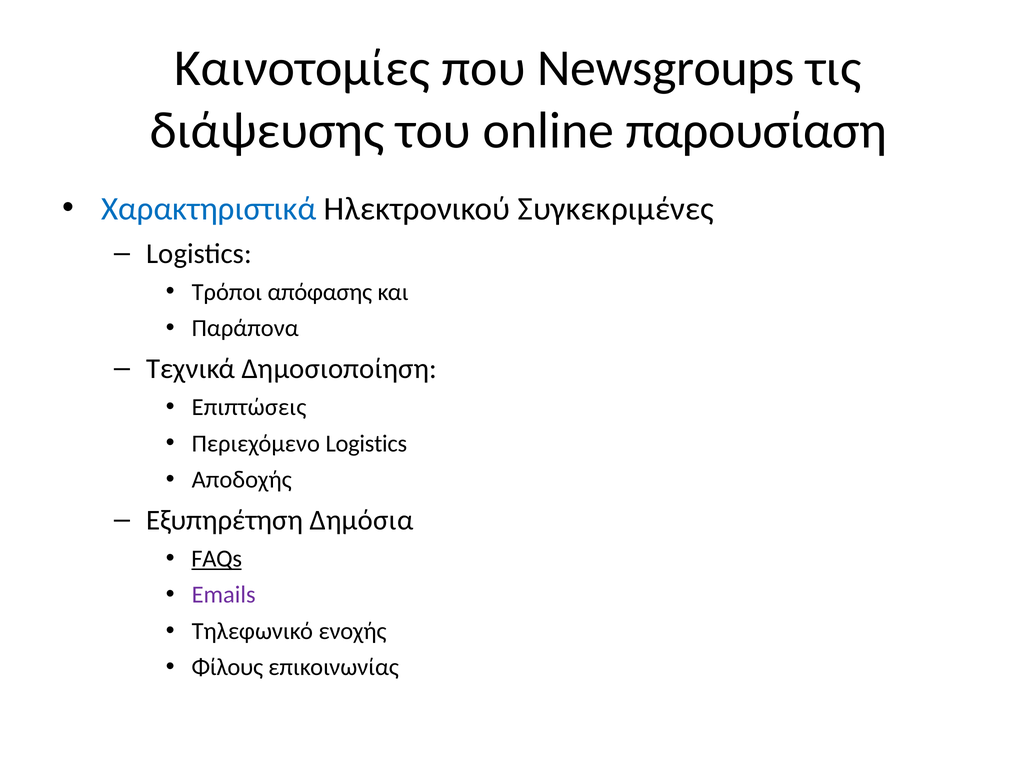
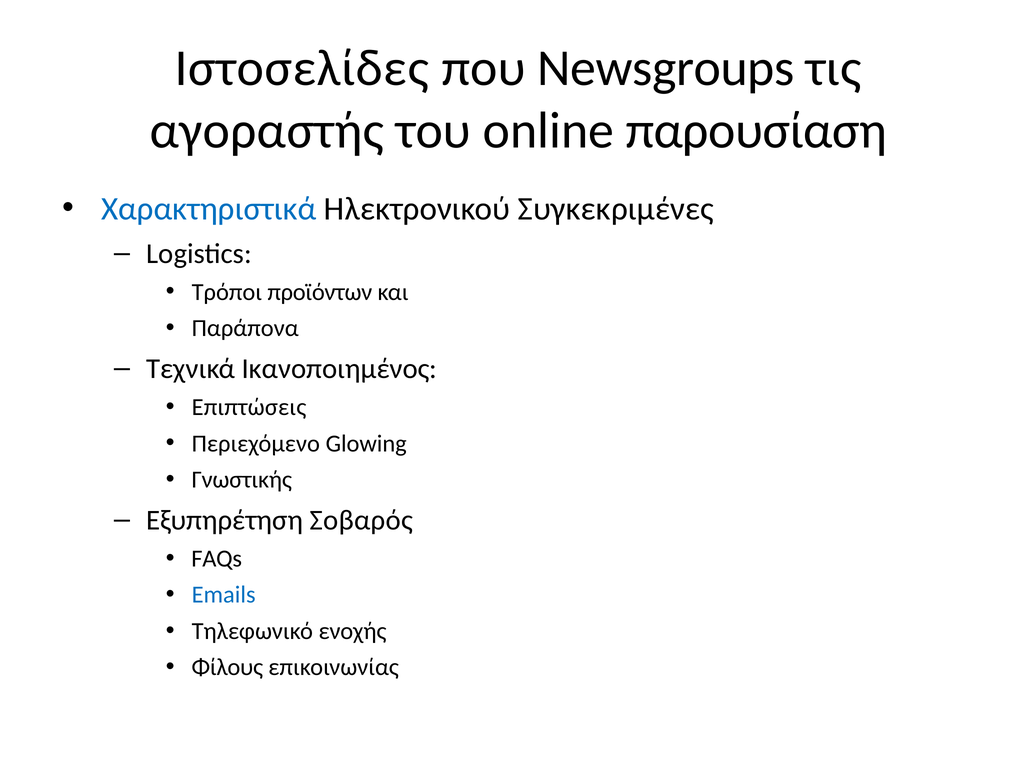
Καινοτομίες: Καινοτομίες -> Ιστοσελίδες
διάψευσης: διάψευσης -> αγοραστής
απόφασης: απόφασης -> προϊόντων
Δημοσιοποίηση: Δημοσιοποίηση -> Ικανοποιημένος
Περιεχόμενο Logistics: Logistics -> Glowing
Αποδοχής: Αποδοχής -> Γνωστικής
Δημόσια: Δημόσια -> Σοβαρός
FAQs underline: present -> none
Emails colour: purple -> blue
